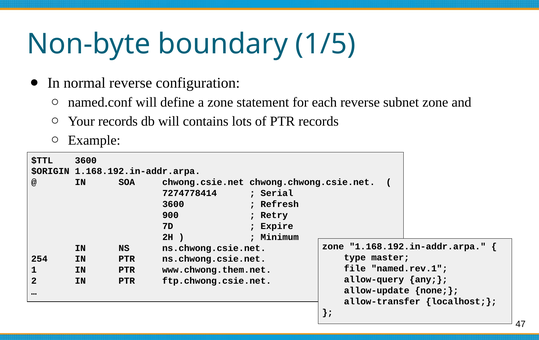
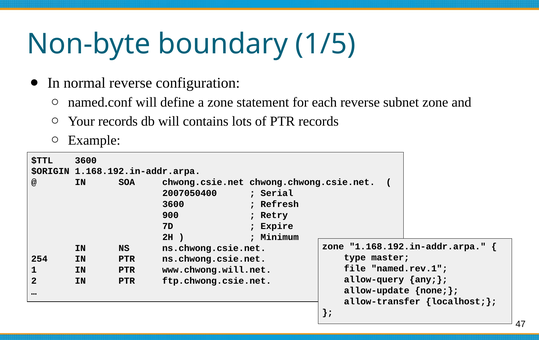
7274778414: 7274778414 -> 2007050400
www.chwong.them.net: www.chwong.them.net -> www.chwong.will.net
